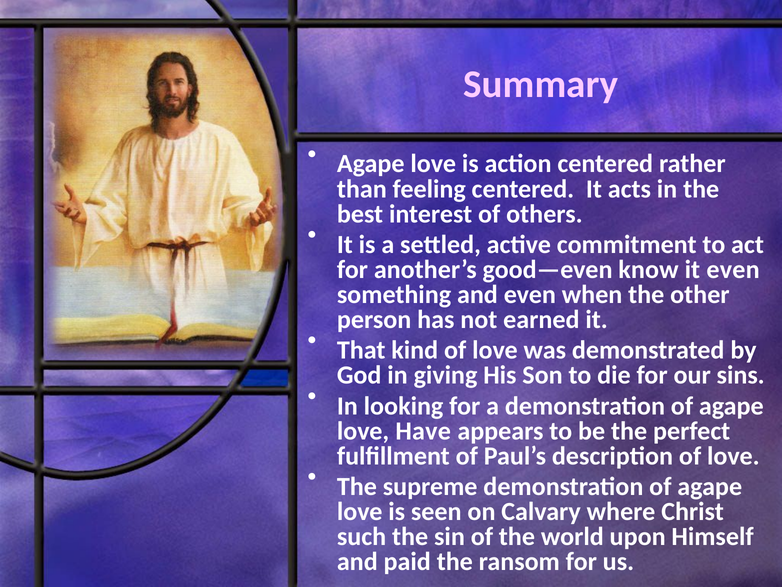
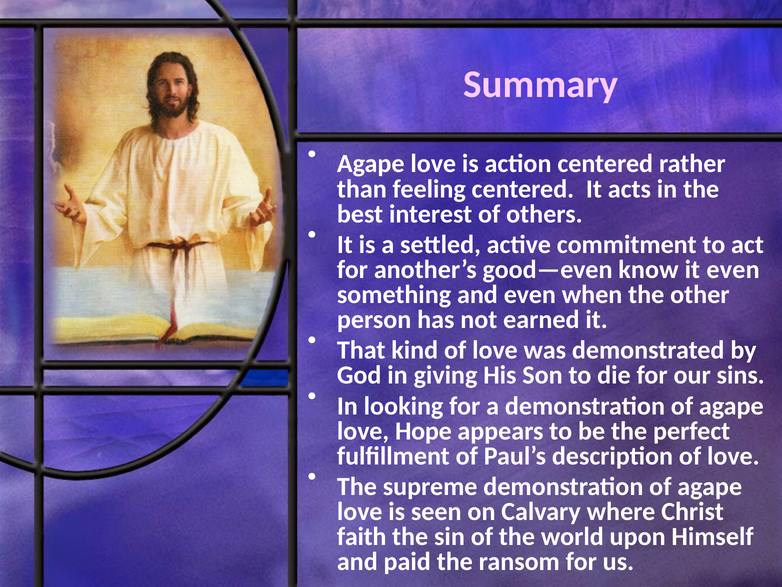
Have: Have -> Hope
such: such -> faith
